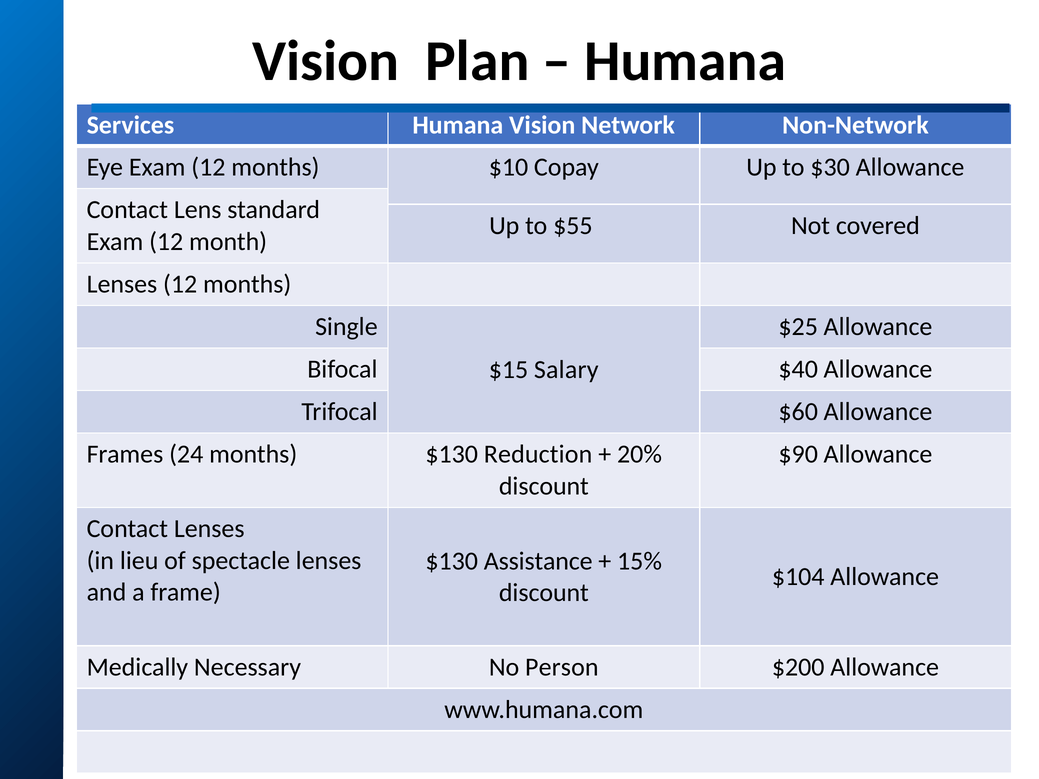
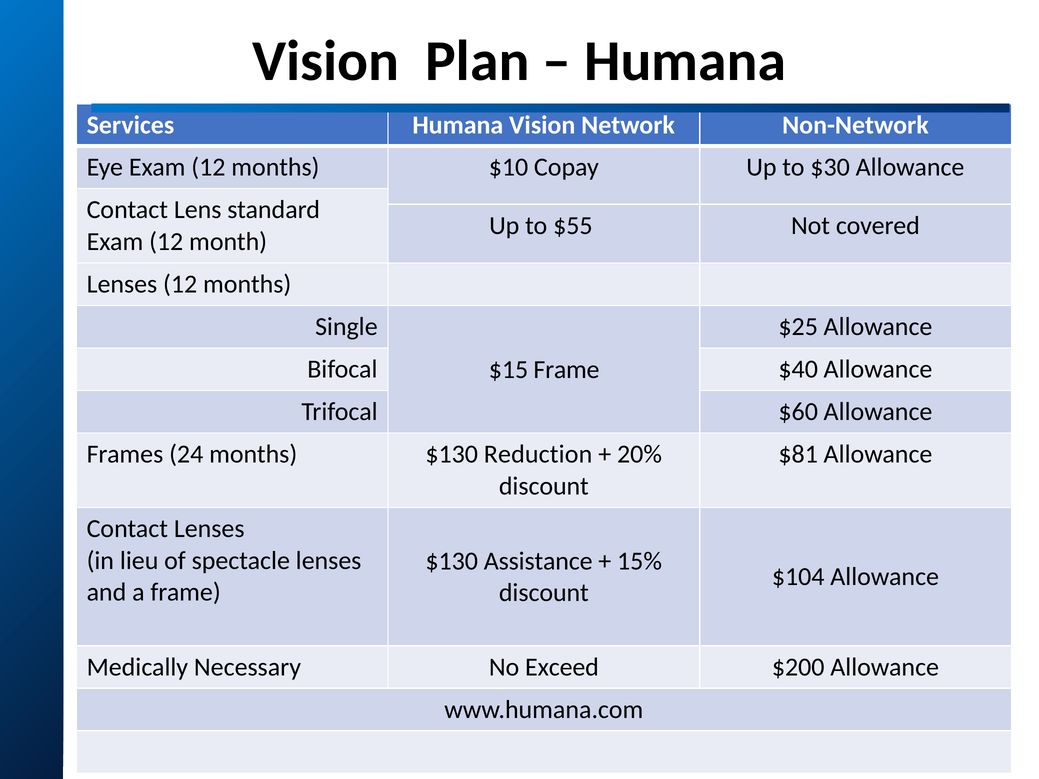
$15 Salary: Salary -> Frame
$90: $90 -> $81
Person: Person -> Exceed
